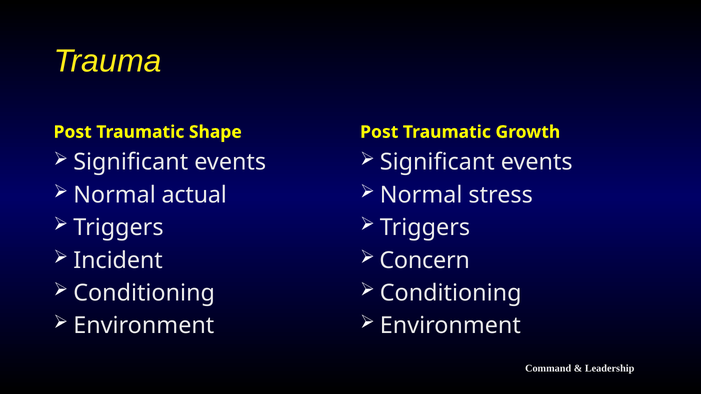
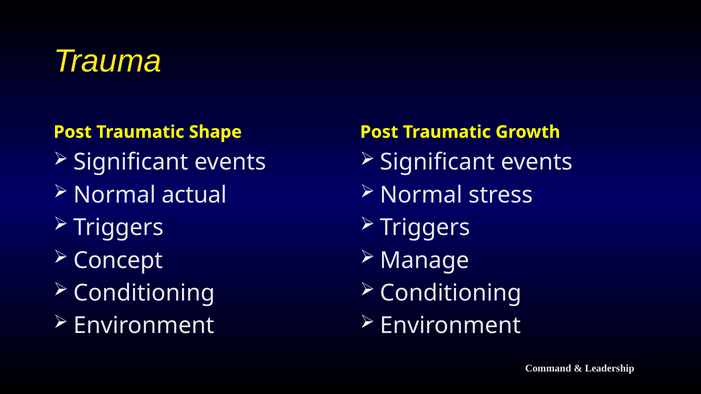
Incident: Incident -> Concept
Concern: Concern -> Manage
